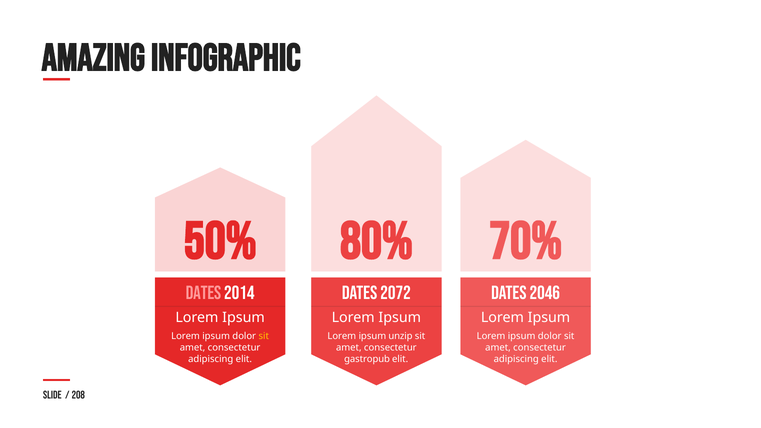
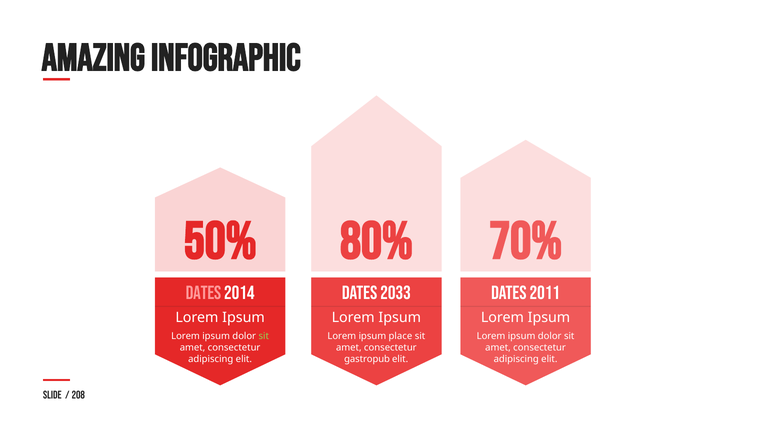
2072: 2072 -> 2033
2046: 2046 -> 2011
sit at (264, 336) colour: yellow -> light green
unzip: unzip -> place
